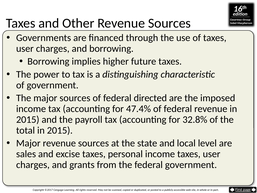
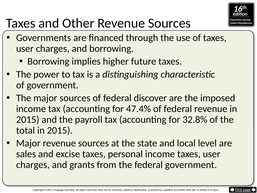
directed: directed -> discover
